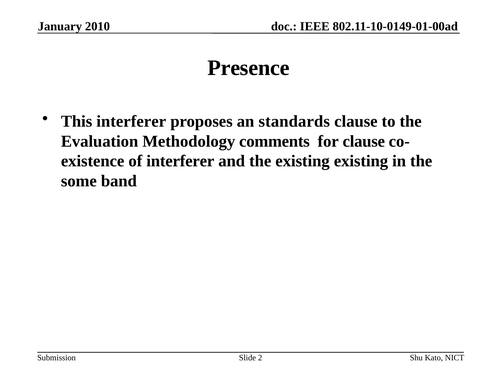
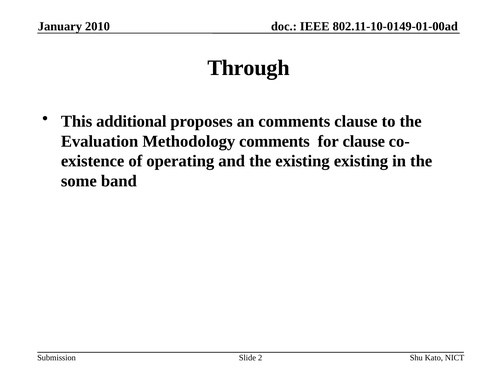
Presence: Presence -> Through
This interferer: interferer -> additional
an standards: standards -> comments
of interferer: interferer -> operating
